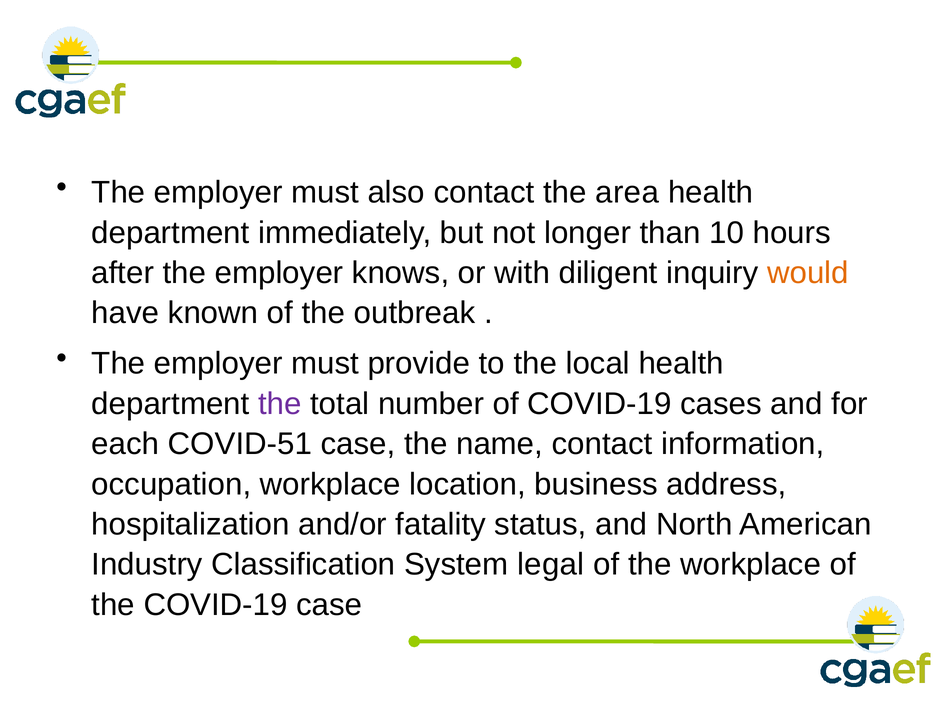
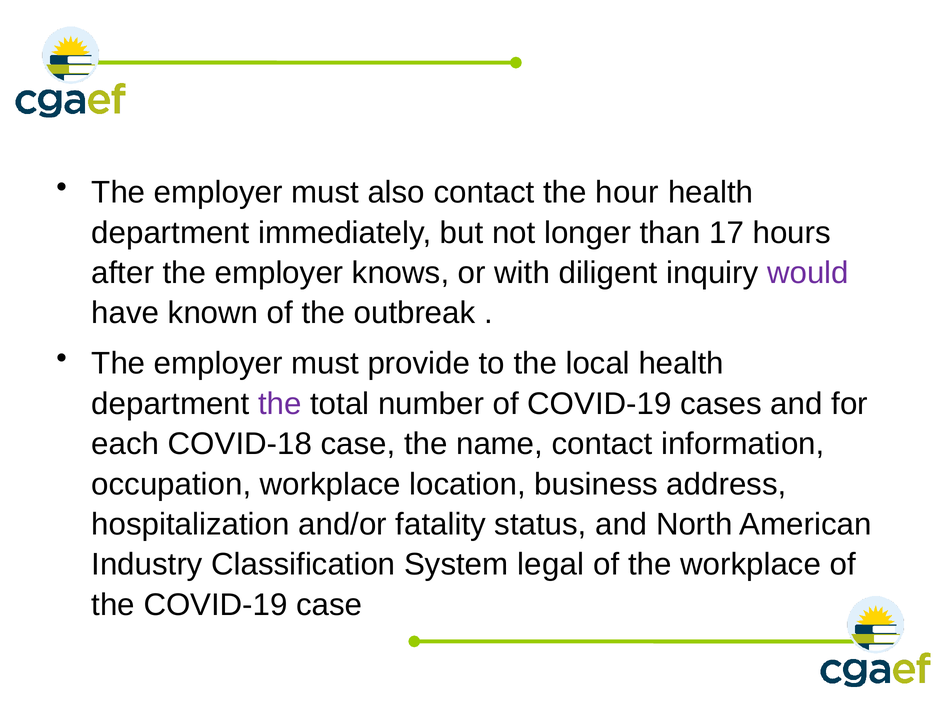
area: area -> hour
10: 10 -> 17
would colour: orange -> purple
COVID-51: COVID-51 -> COVID-18
